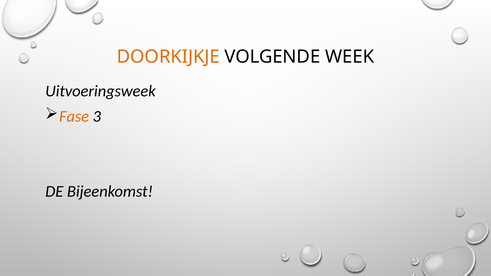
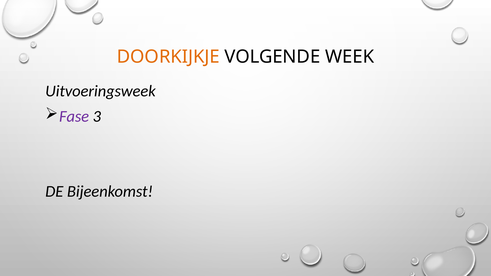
Fase colour: orange -> purple
